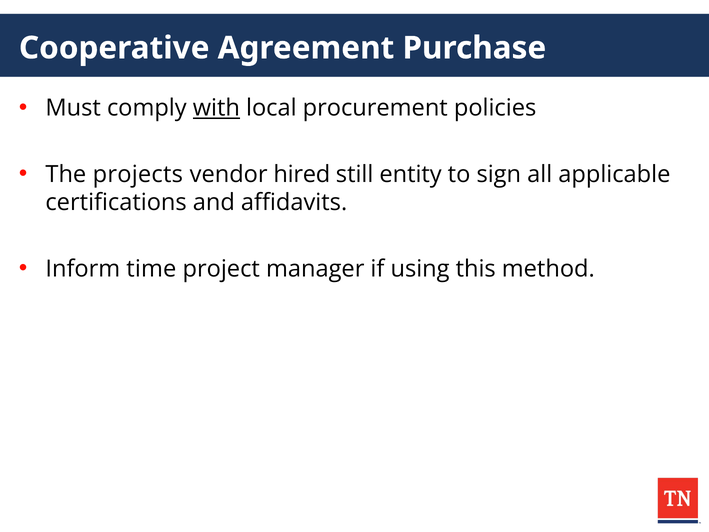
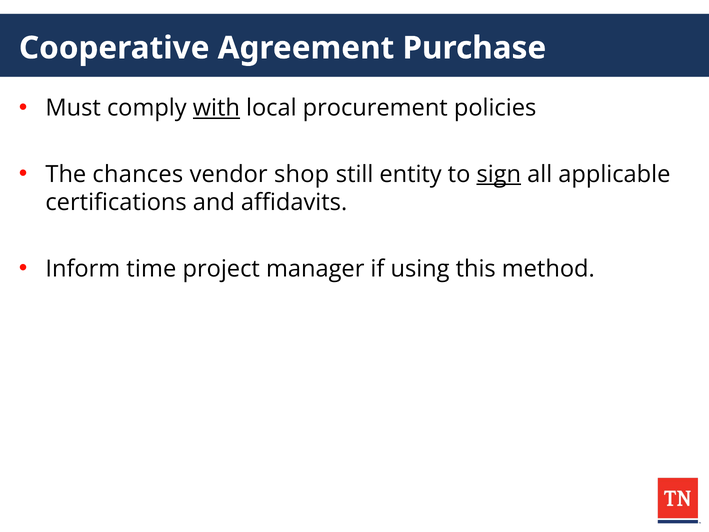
projects: projects -> chances
hired: hired -> shop
sign underline: none -> present
